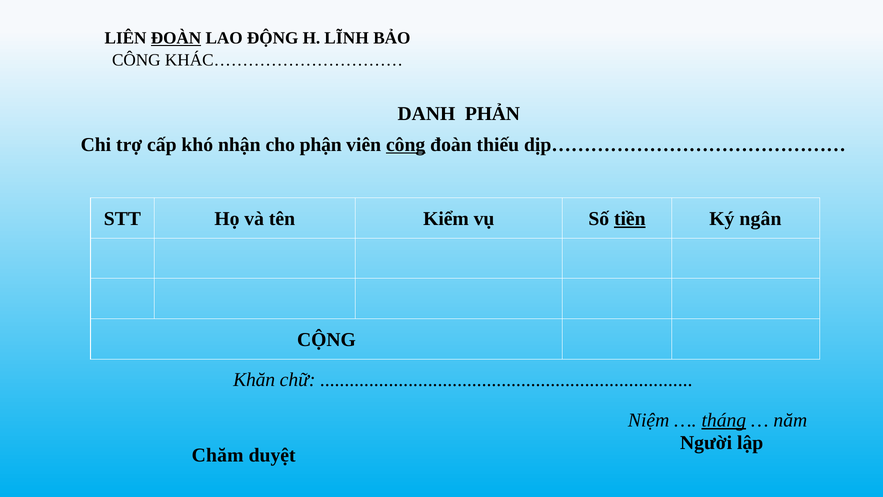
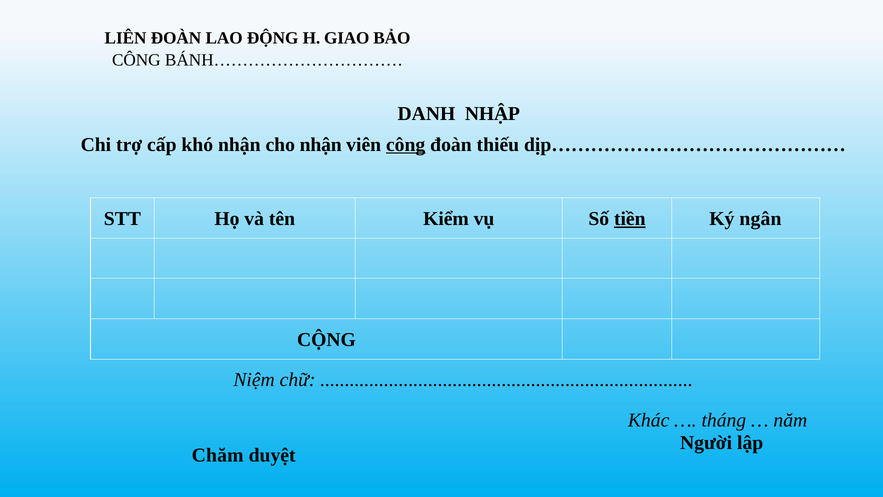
ĐOÀN at (176, 38) underline: present -> none
LĨNH: LĨNH -> GIAO
KHÁC……………………………: KHÁC…………………………… -> BÁNH……………………………
PHẢN: PHẢN -> NHẬP
cho phận: phận -> nhận
Khăn: Khăn -> Niệm
Niệm: Niệm -> Khác
tháng underline: present -> none
